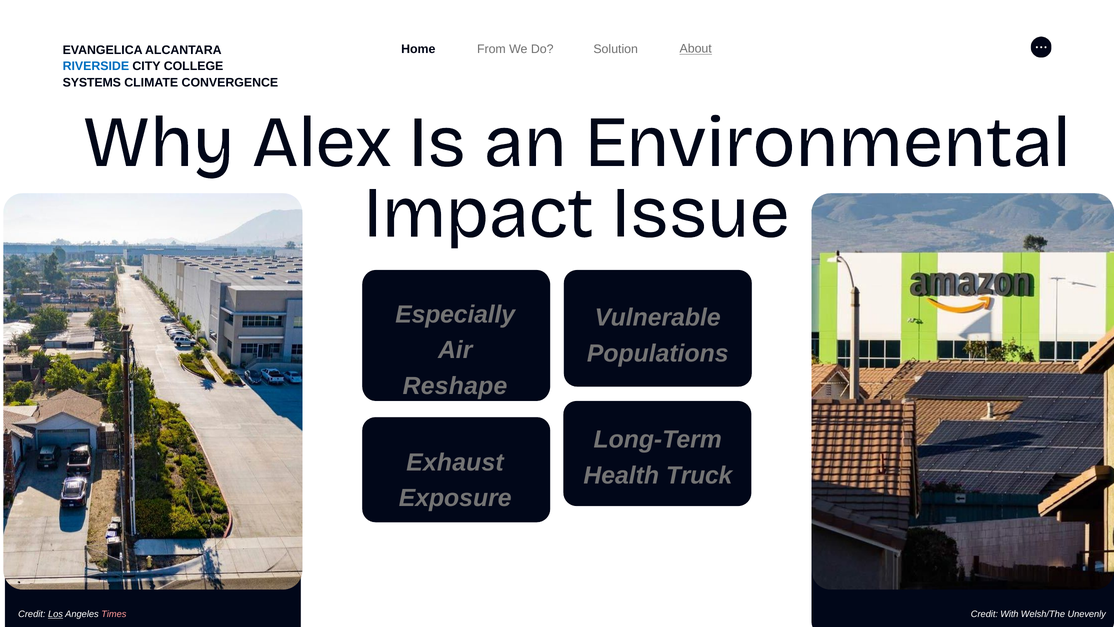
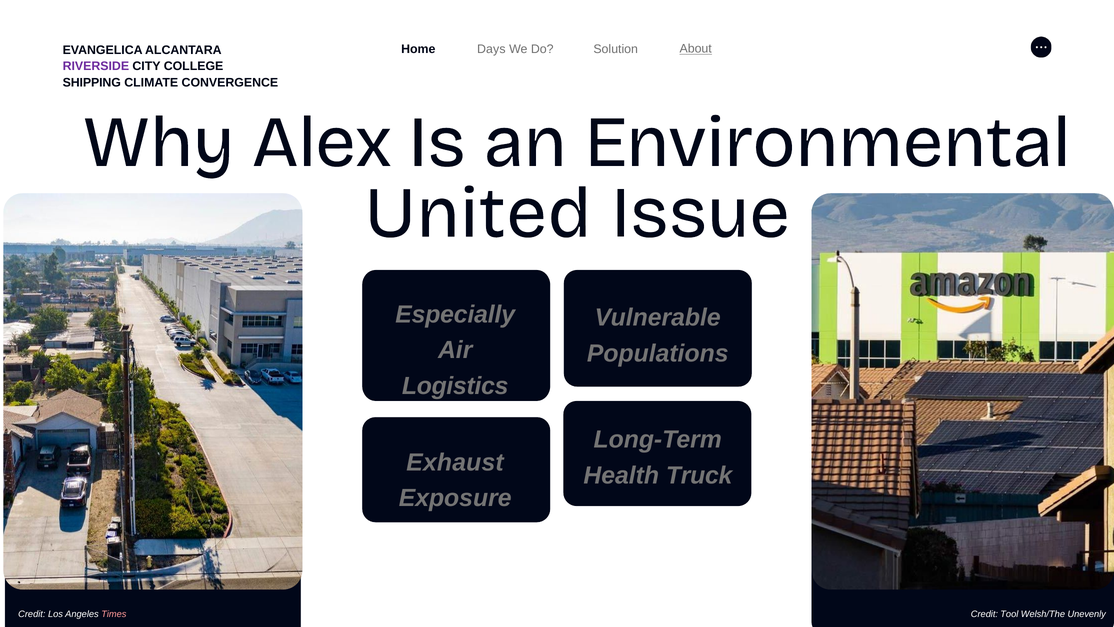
From: From -> Days
RIVERSIDE colour: blue -> purple
SYSTEMS: SYSTEMS -> SHIPPING
Impact: Impact -> United
Reshape: Reshape -> Logistics
Los underline: present -> none
With: With -> Tool
